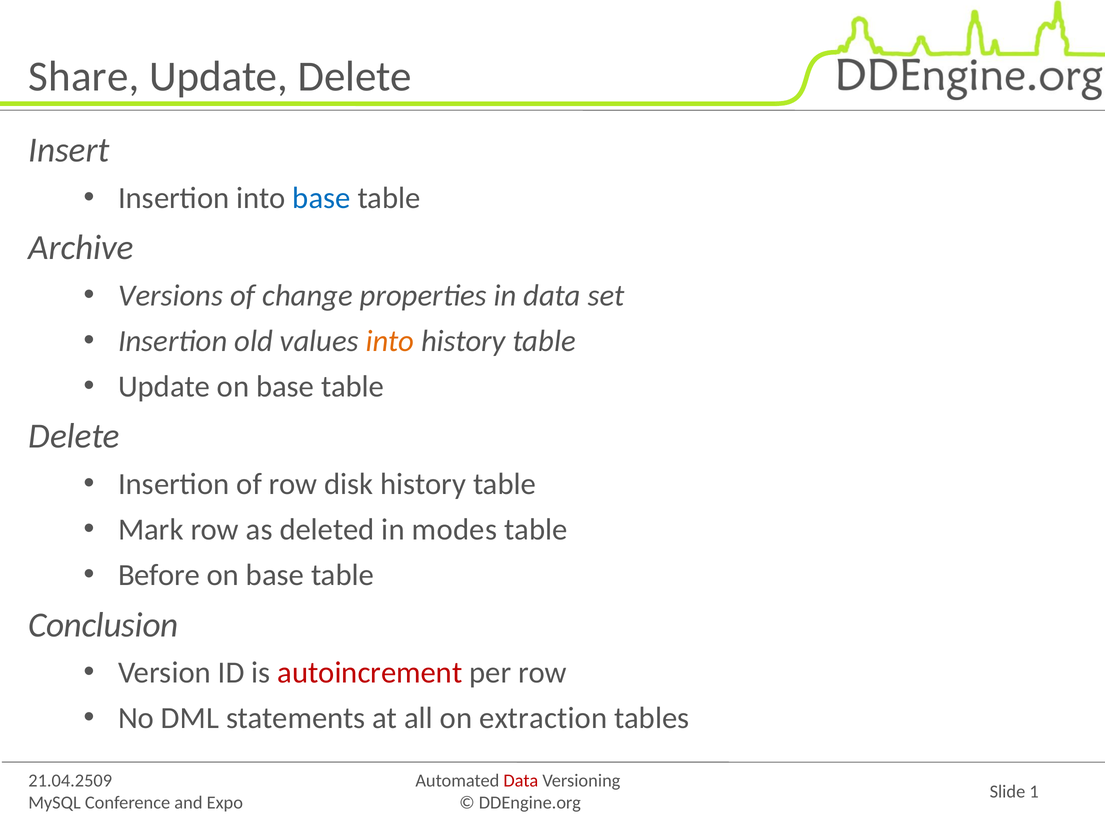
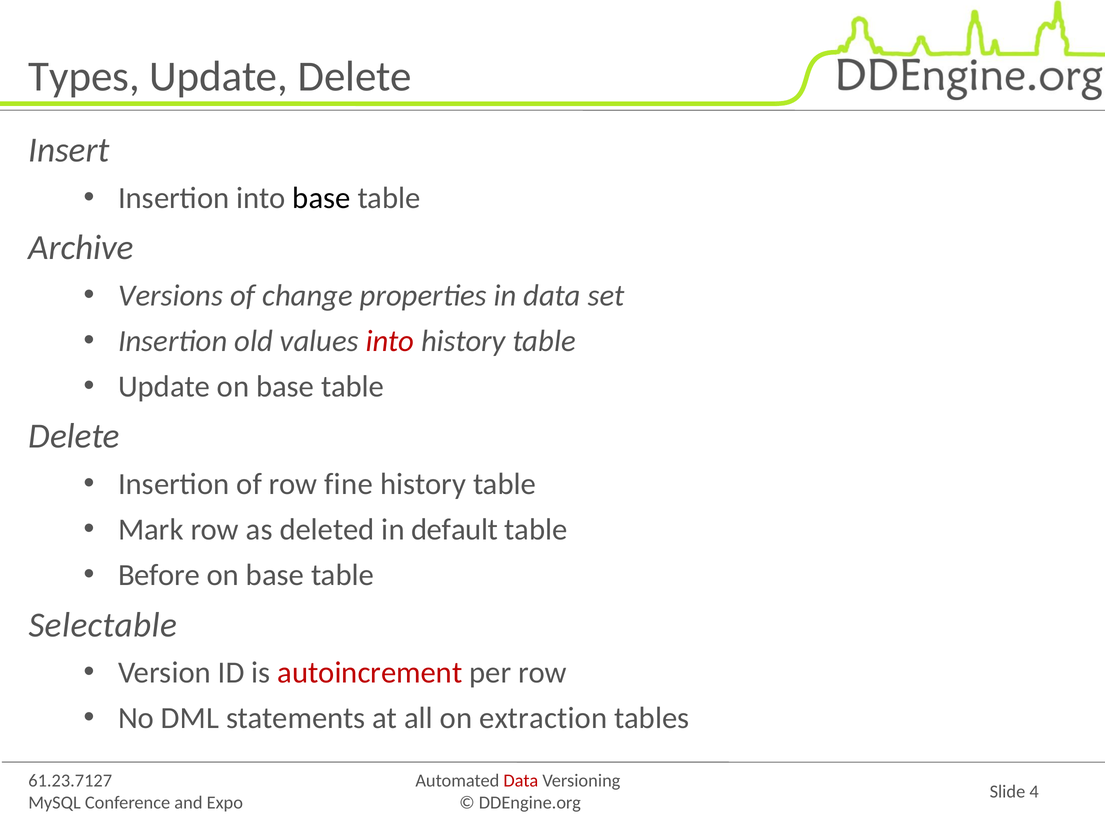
Share: Share -> Types
base at (321, 198) colour: blue -> black
into at (390, 341) colour: orange -> red
disk: disk -> fine
modes: modes -> default
Conclusion: Conclusion -> Selectable
21.04.2509: 21.04.2509 -> 61.23.7127
1: 1 -> 4
